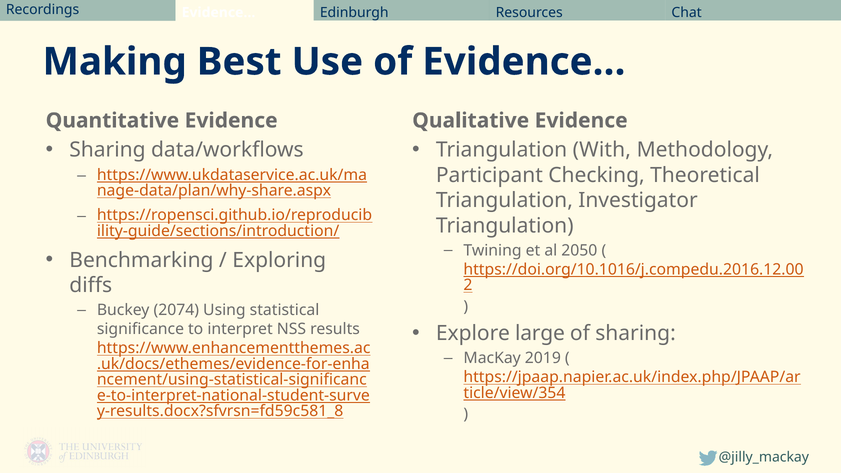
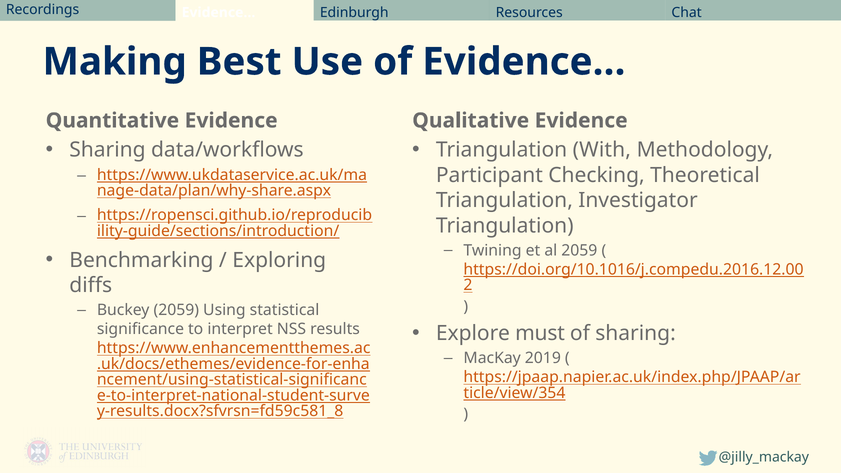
al 2050: 2050 -> 2059
Buckey 2074: 2074 -> 2059
large: large -> must
